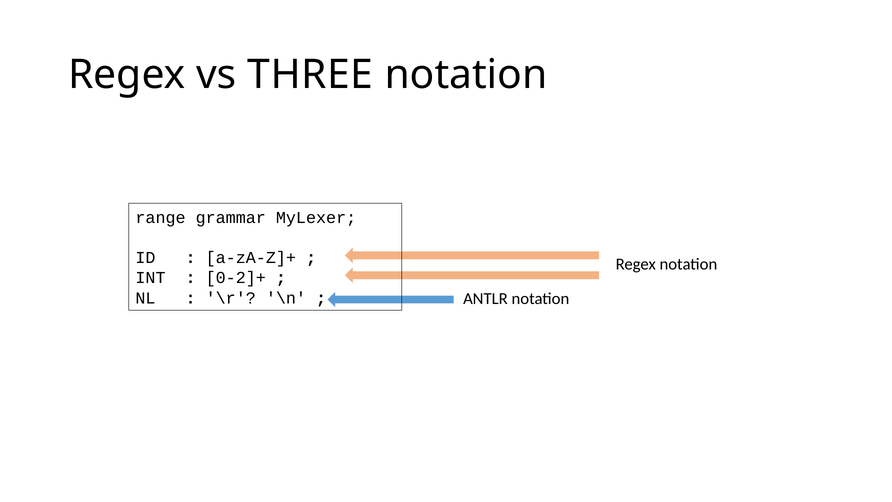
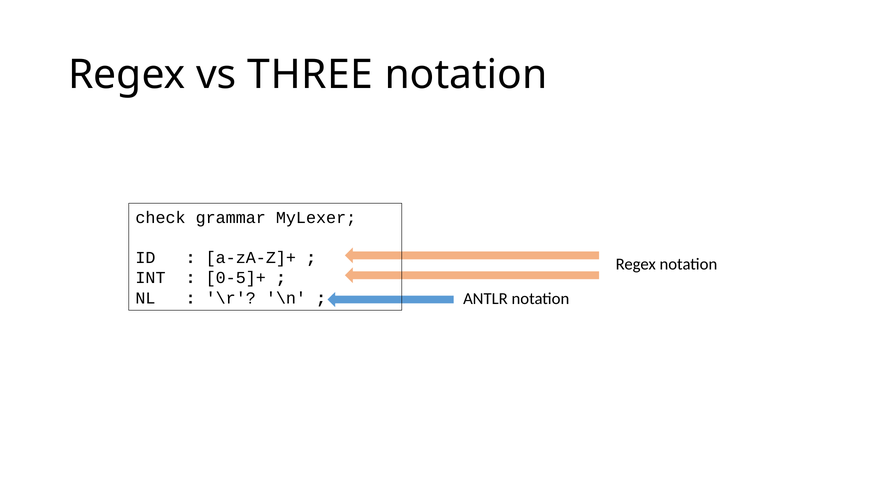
range: range -> check
0-2]+: 0-2]+ -> 0-5]+
